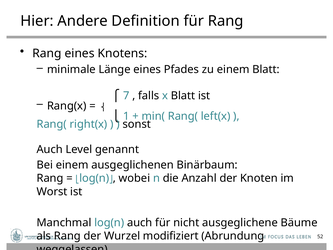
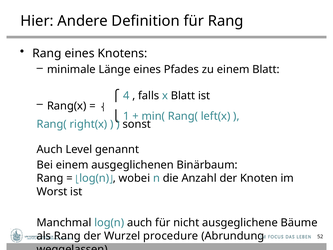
7: 7 -> 4
modifiziert: modifiziert -> procedure
